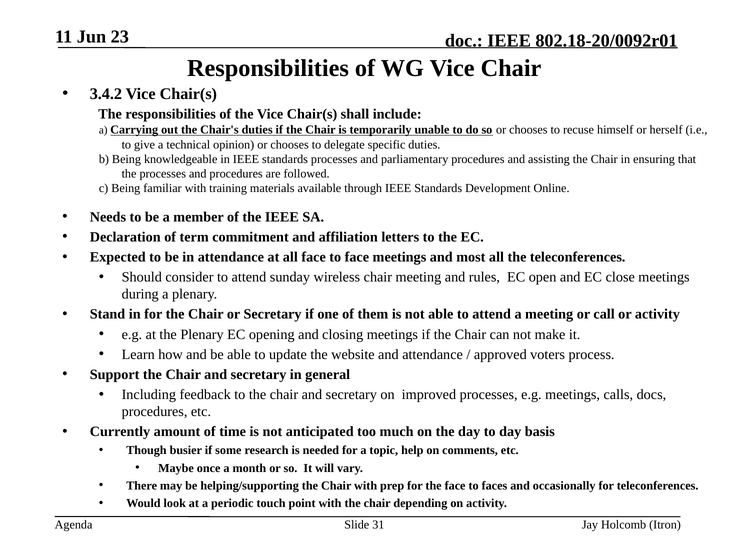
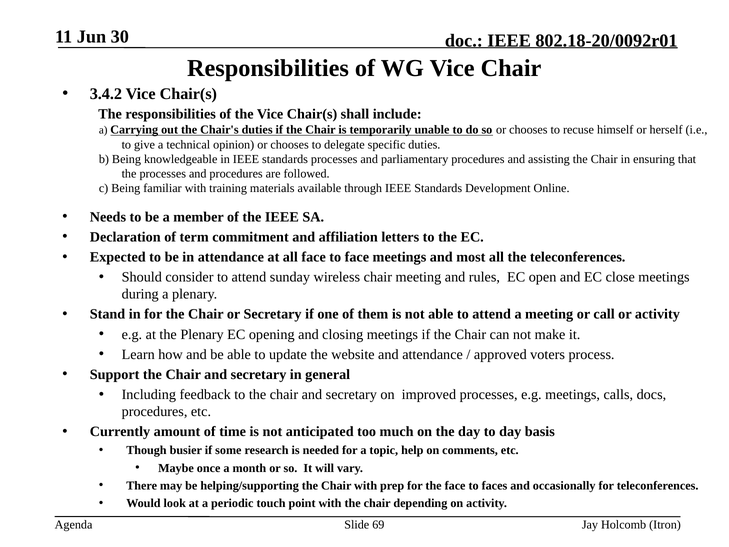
23: 23 -> 30
31: 31 -> 69
